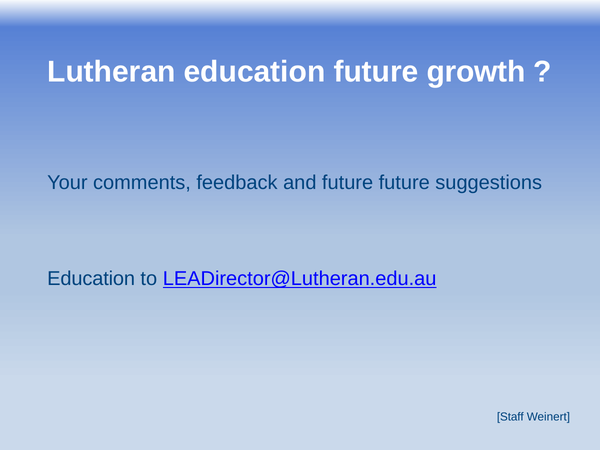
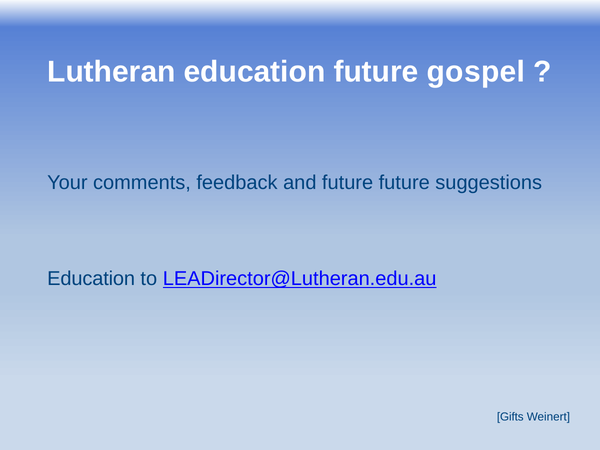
growth: growth -> gospel
Staff: Staff -> Gifts
